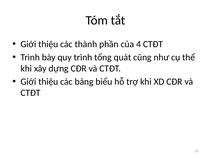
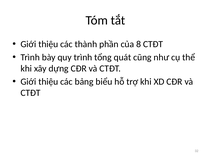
4: 4 -> 8
